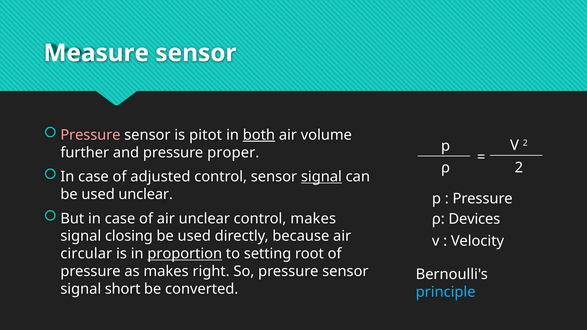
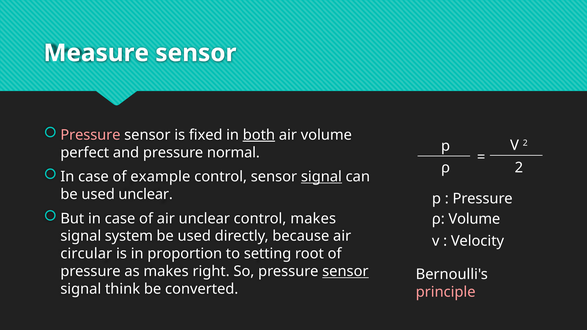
pitot: pitot -> fixed
further: further -> perfect
proper: proper -> normal
adjusted: adjusted -> example
ρ Devices: Devices -> Volume
closing: closing -> system
proportion underline: present -> none
sensor at (345, 271) underline: none -> present
short: short -> think
principle colour: light blue -> pink
